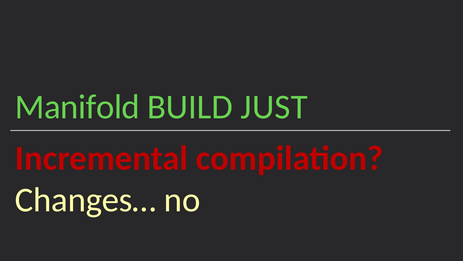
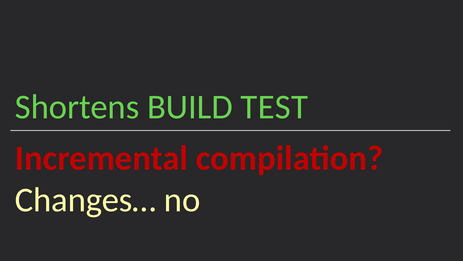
Manifold: Manifold -> Shortens
JUST: JUST -> TEST
